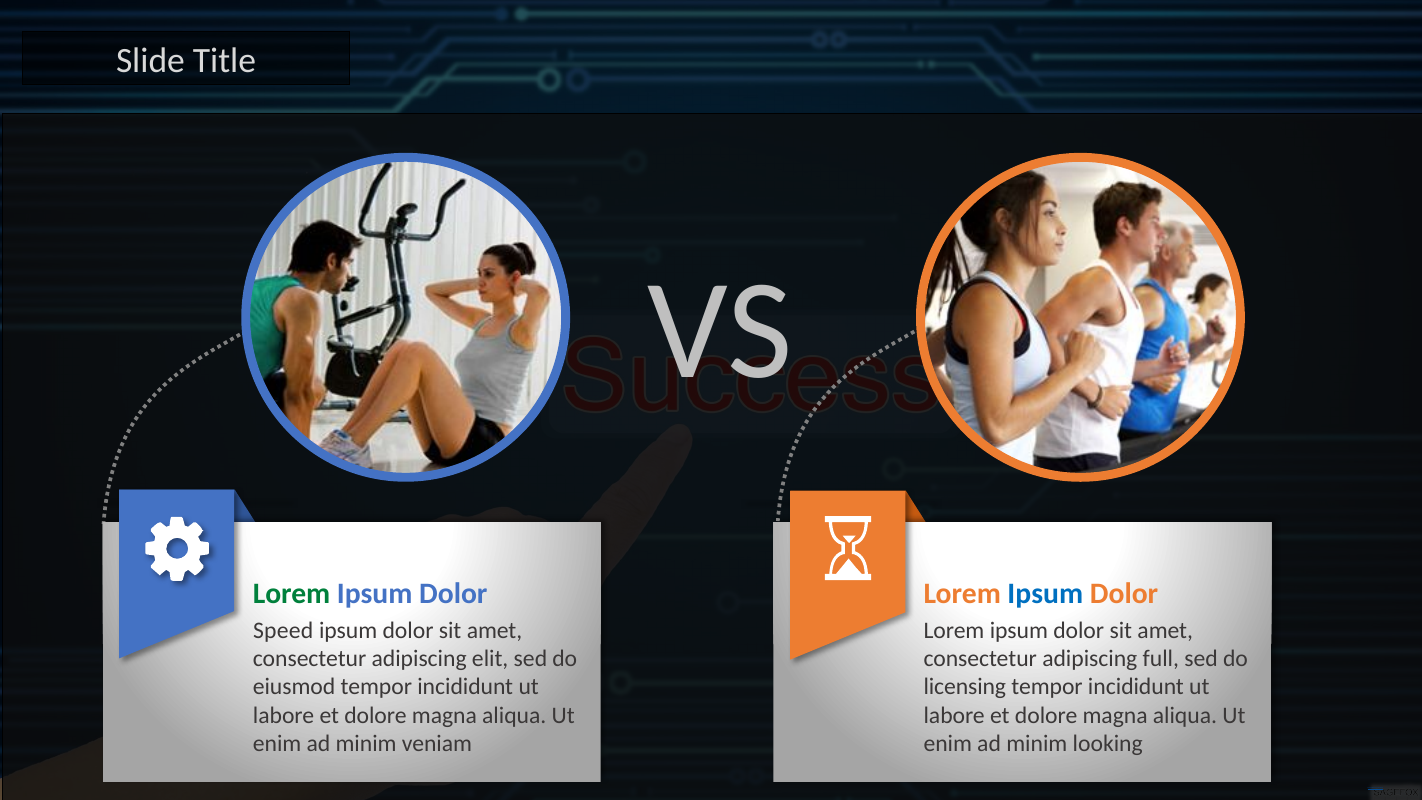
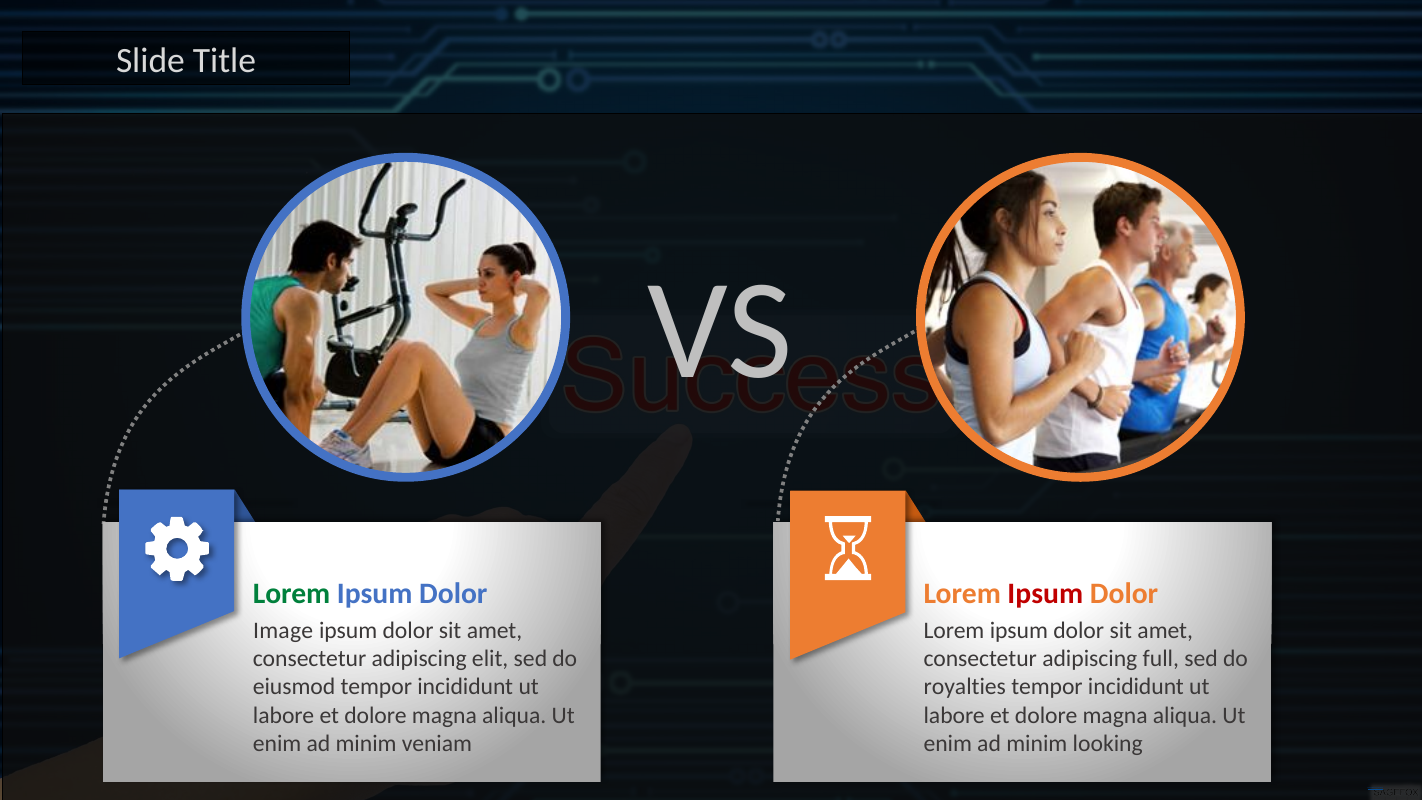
Ipsum at (1045, 594) colour: blue -> red
Speed: Speed -> Image
licensing: licensing -> royalties
